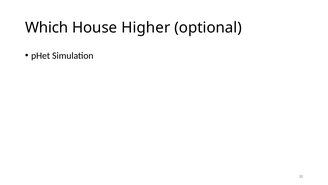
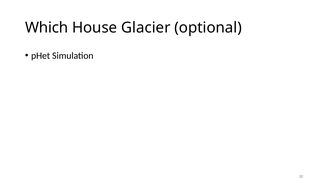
Higher: Higher -> Glacier
